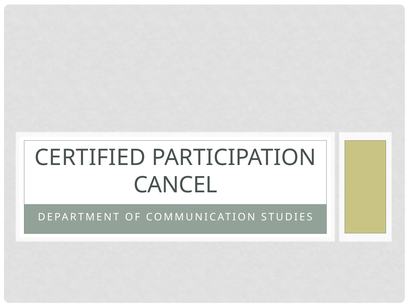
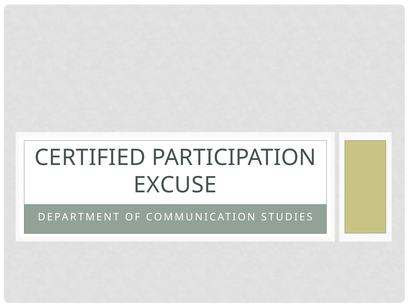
CANCEL: CANCEL -> EXCUSE
